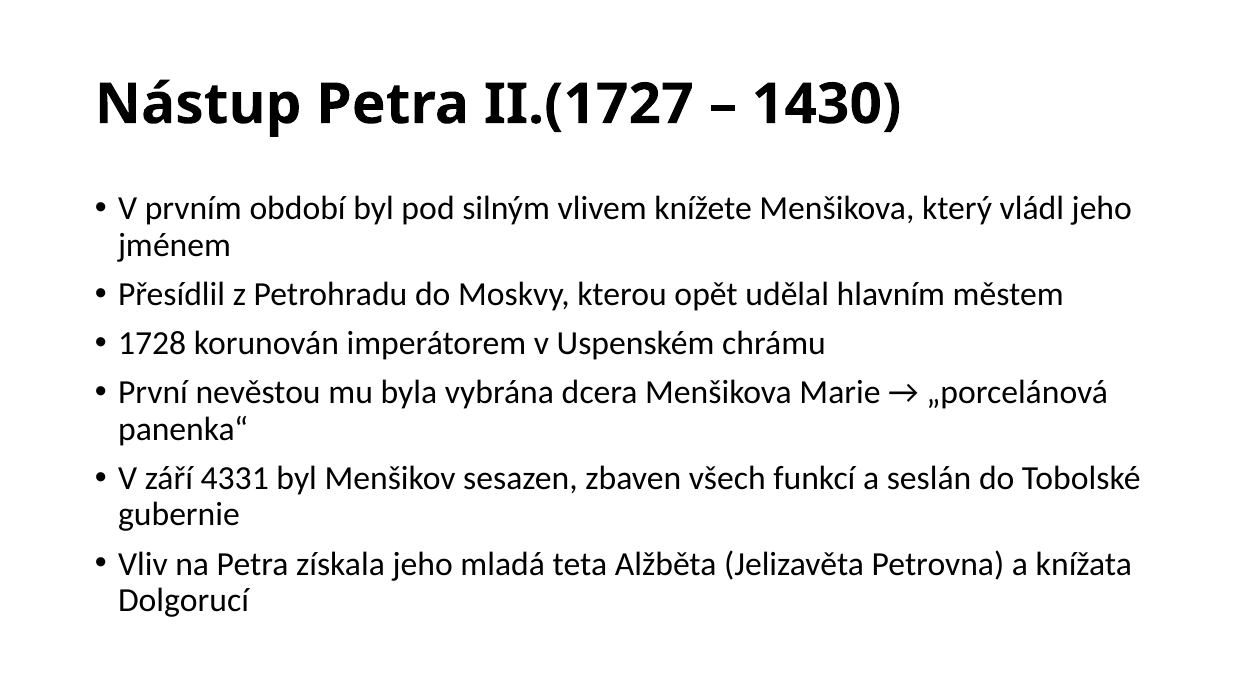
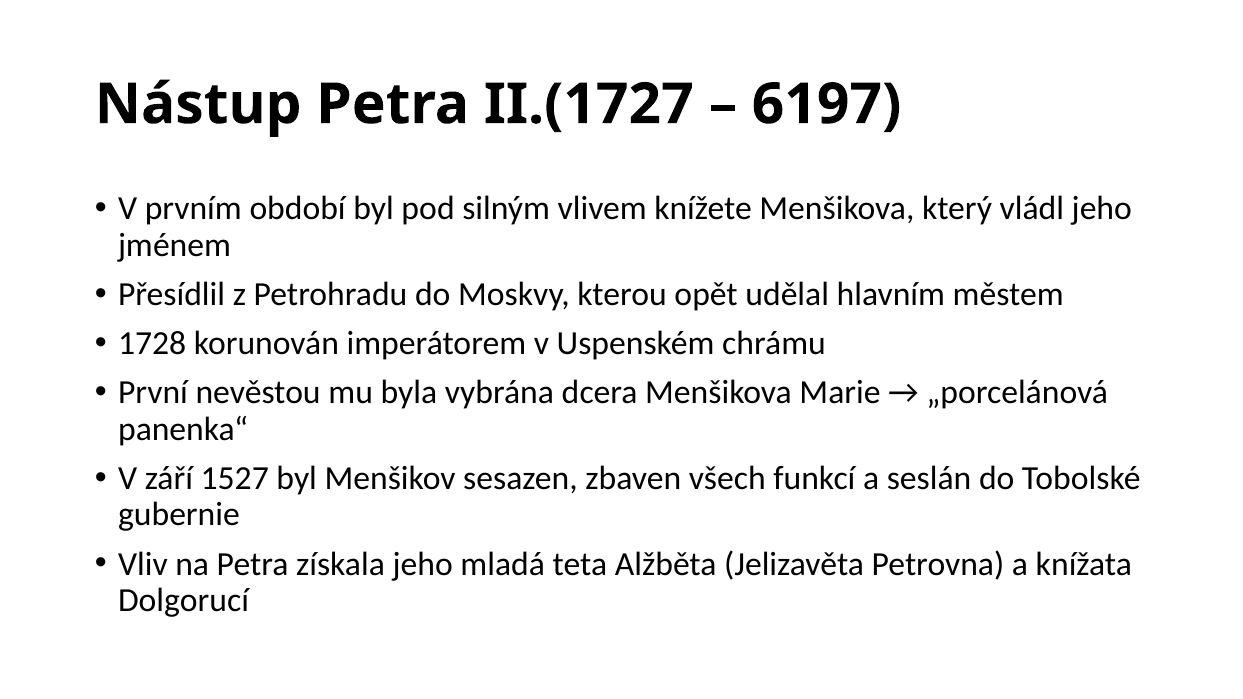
1430: 1430 -> 6197
4331: 4331 -> 1527
